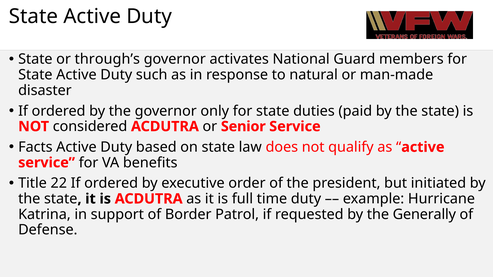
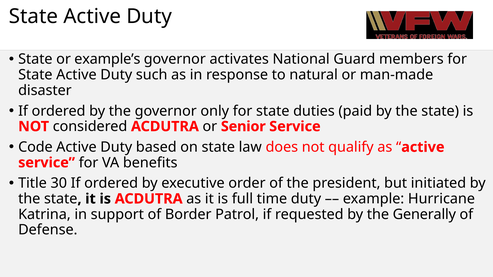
through’s: through’s -> example’s
Facts: Facts -> Code
22: 22 -> 30
